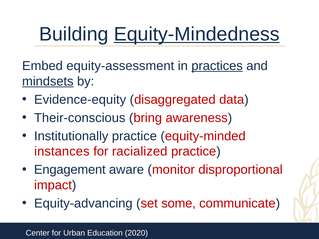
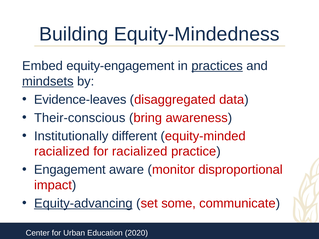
Equity-Mindedness underline: present -> none
equity-assessment: equity-assessment -> equity-engagement
Evidence-equity: Evidence-equity -> Evidence-leaves
Institutionally practice: practice -> different
instances at (62, 152): instances -> racialized
Equity-advancing underline: none -> present
